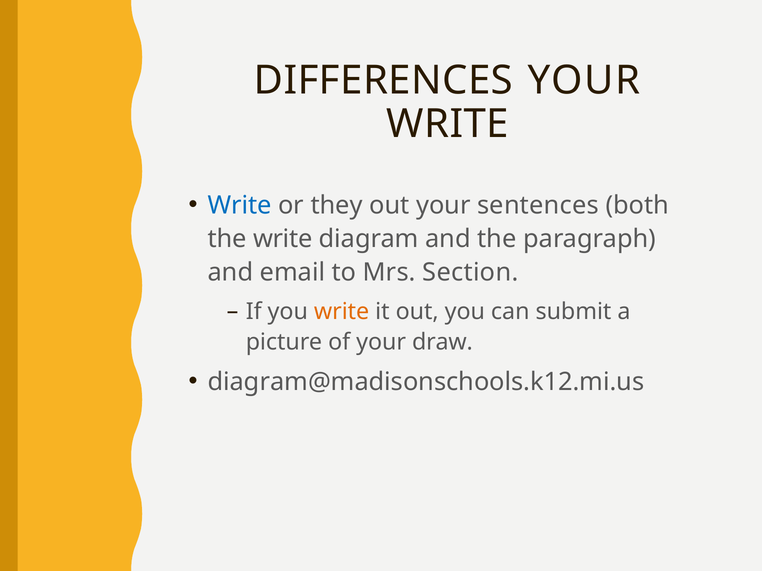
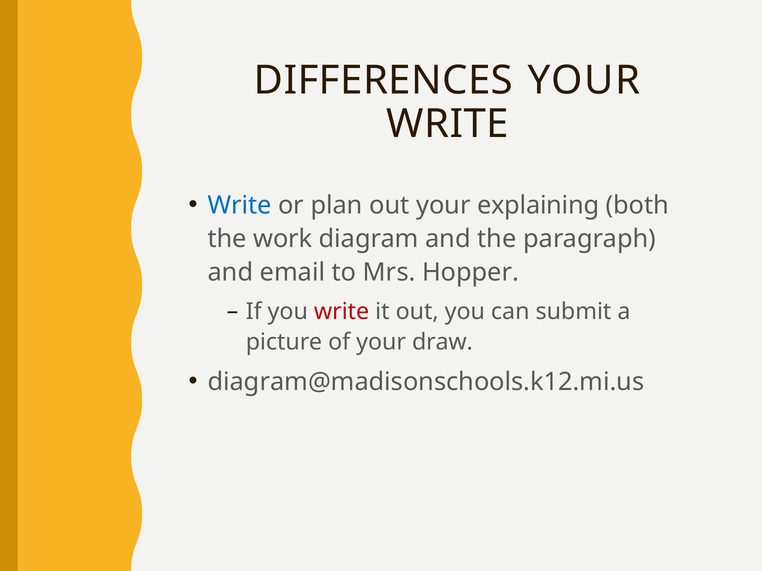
they: they -> plan
sentences: sentences -> explaining
the write: write -> work
Section: Section -> Hopper
write at (342, 312) colour: orange -> red
